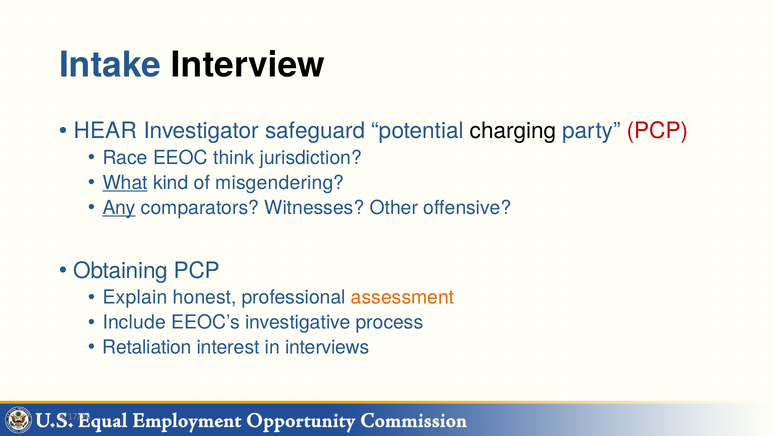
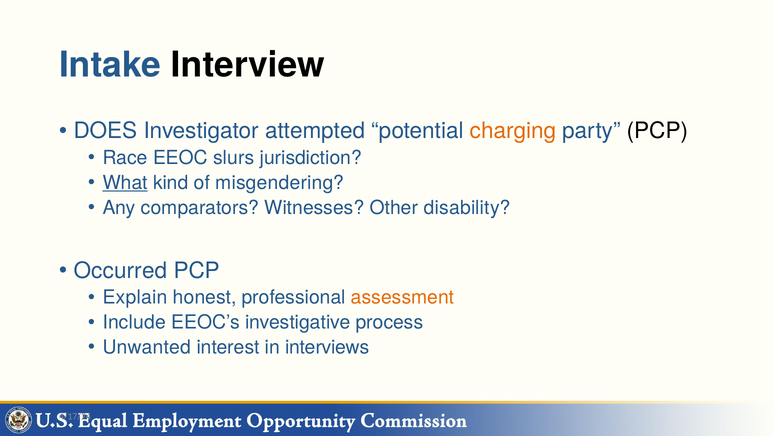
HEAR: HEAR -> DOES
safeguard: safeguard -> attempted
charging colour: black -> orange
PCP at (658, 131) colour: red -> black
think: think -> slurs
Any underline: present -> none
offensive: offensive -> disability
Obtaining: Obtaining -> Occurred
Retaliation: Retaliation -> Unwanted
